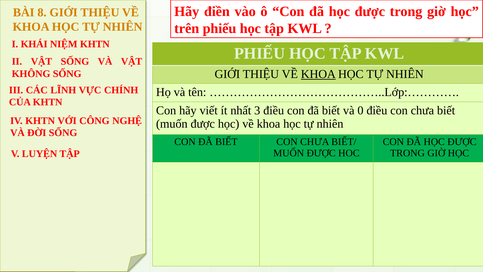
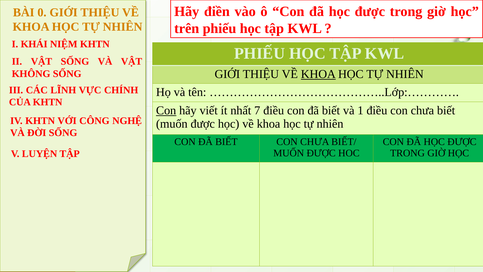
8: 8 -> 0
Con at (166, 110) underline: none -> present
3: 3 -> 7
0: 0 -> 1
